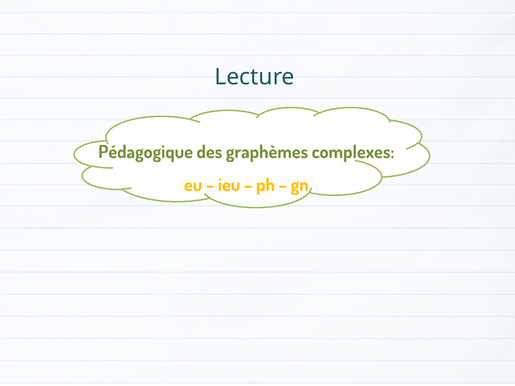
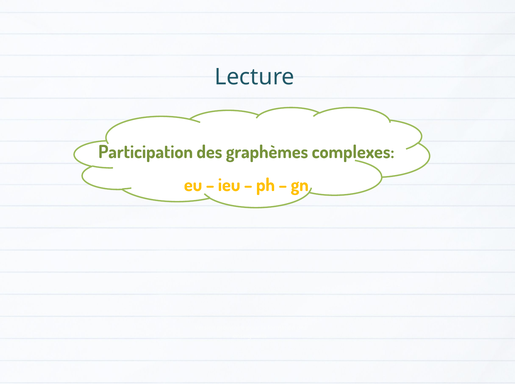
Pédagogique: Pédagogique -> Participation
